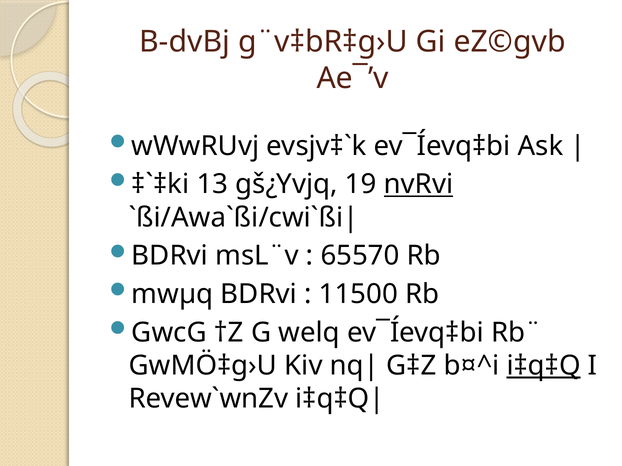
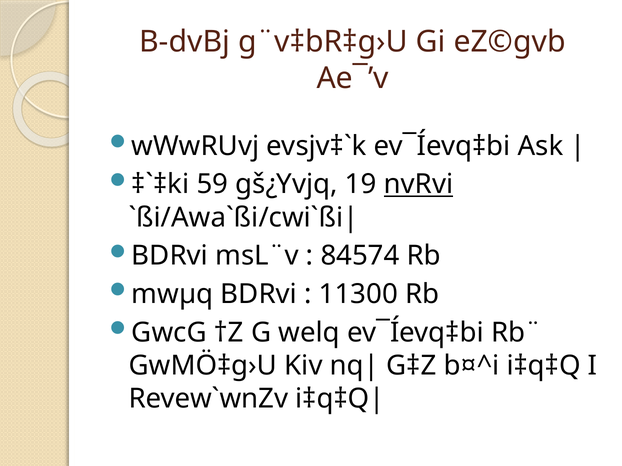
13: 13 -> 59
65570: 65570 -> 84574
11500: 11500 -> 11300
i‡q‡Q underline: present -> none
